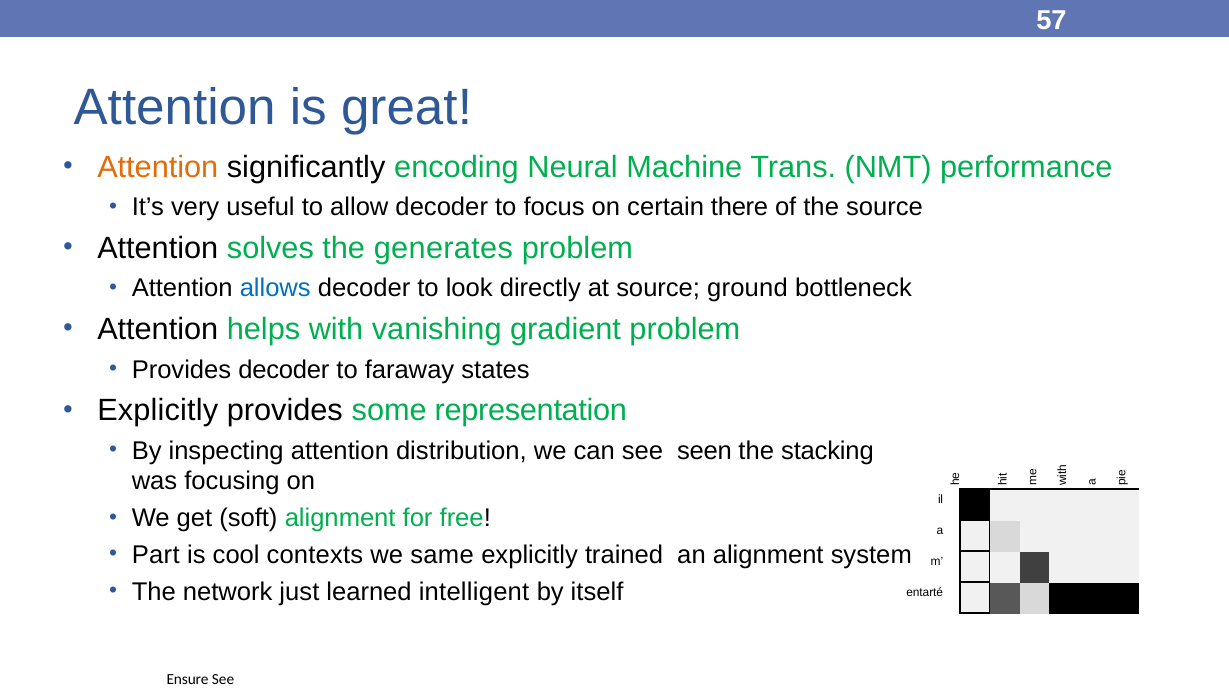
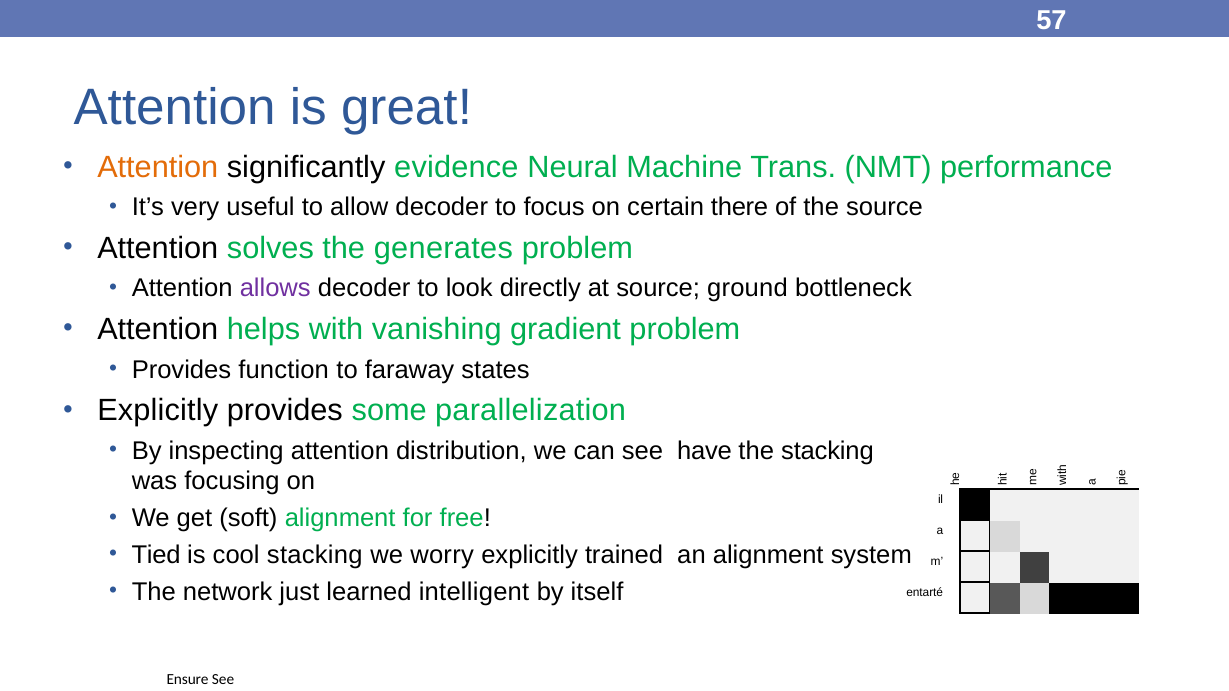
encoding: encoding -> evidence
allows colour: blue -> purple
Provides decoder: decoder -> function
representation: representation -> parallelization
seen: seen -> have
Part: Part -> Tied
cool contexts: contexts -> stacking
same: same -> worry
